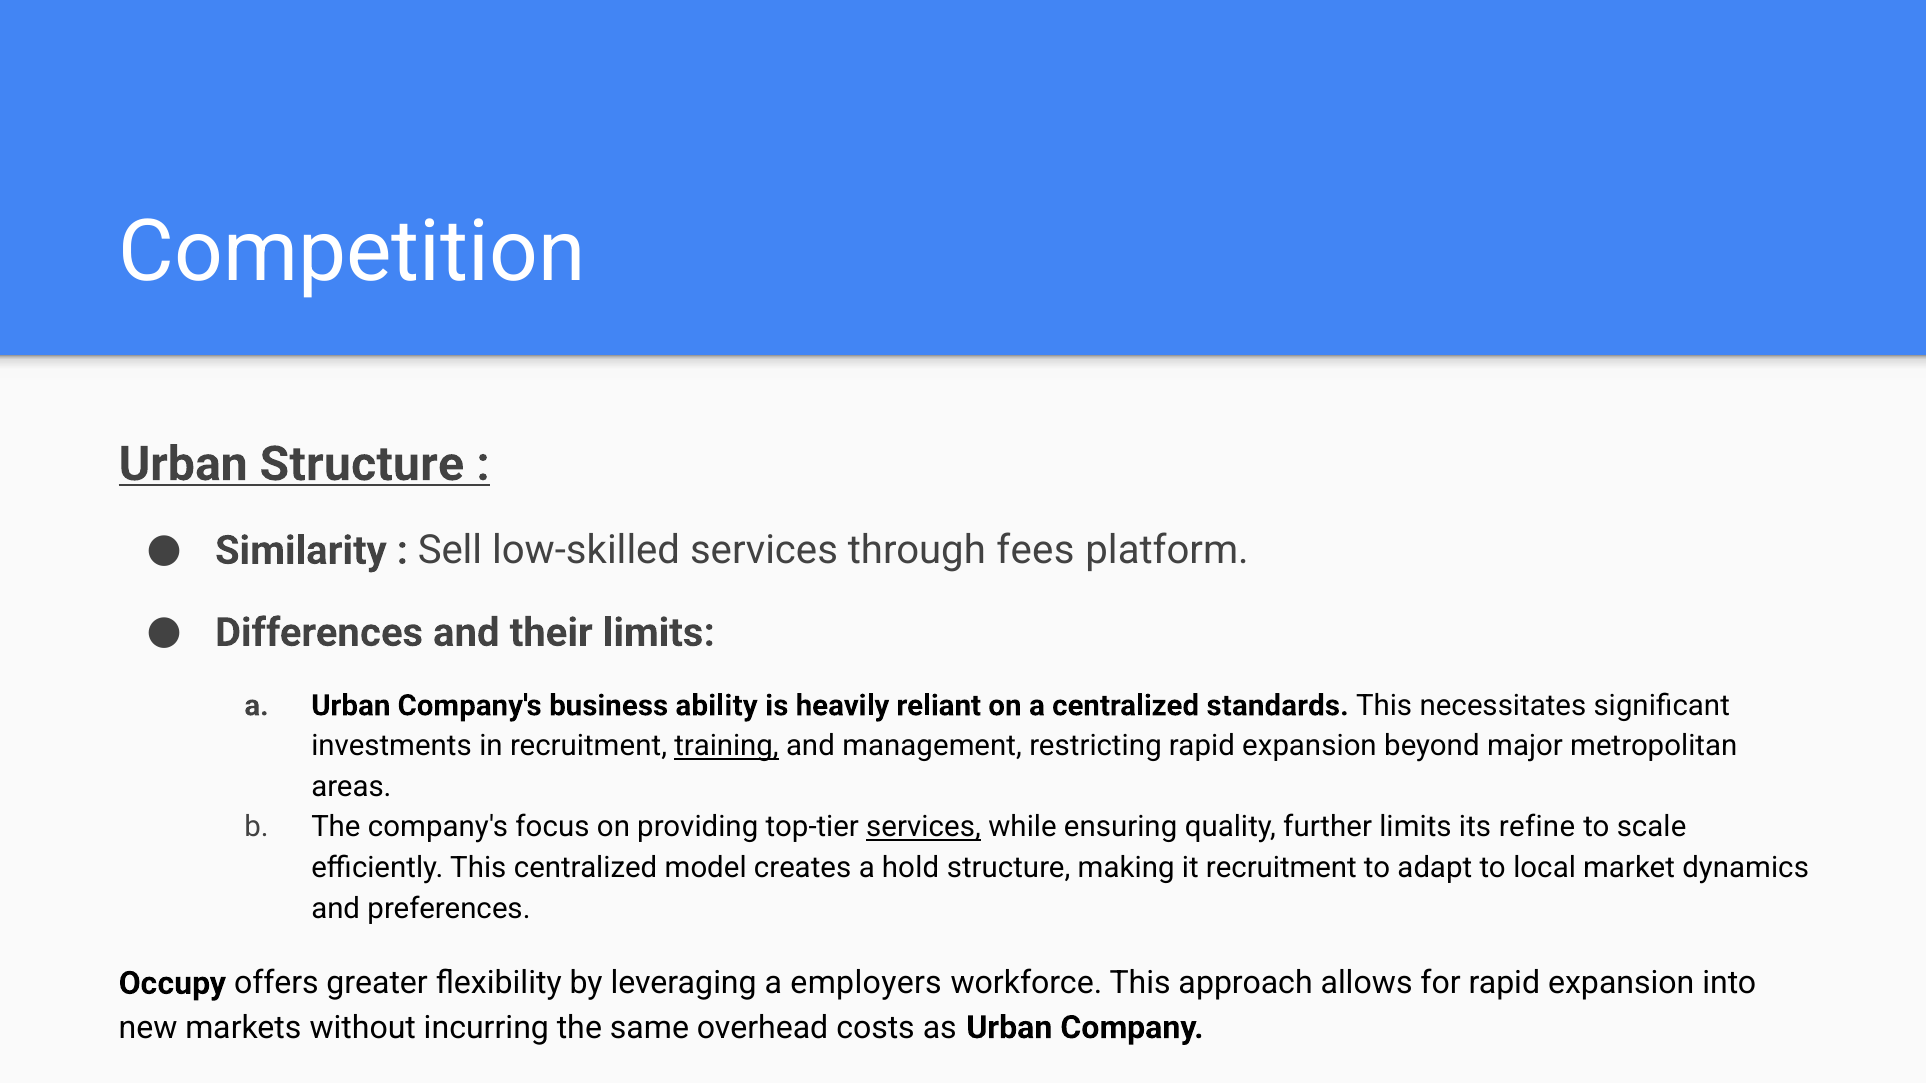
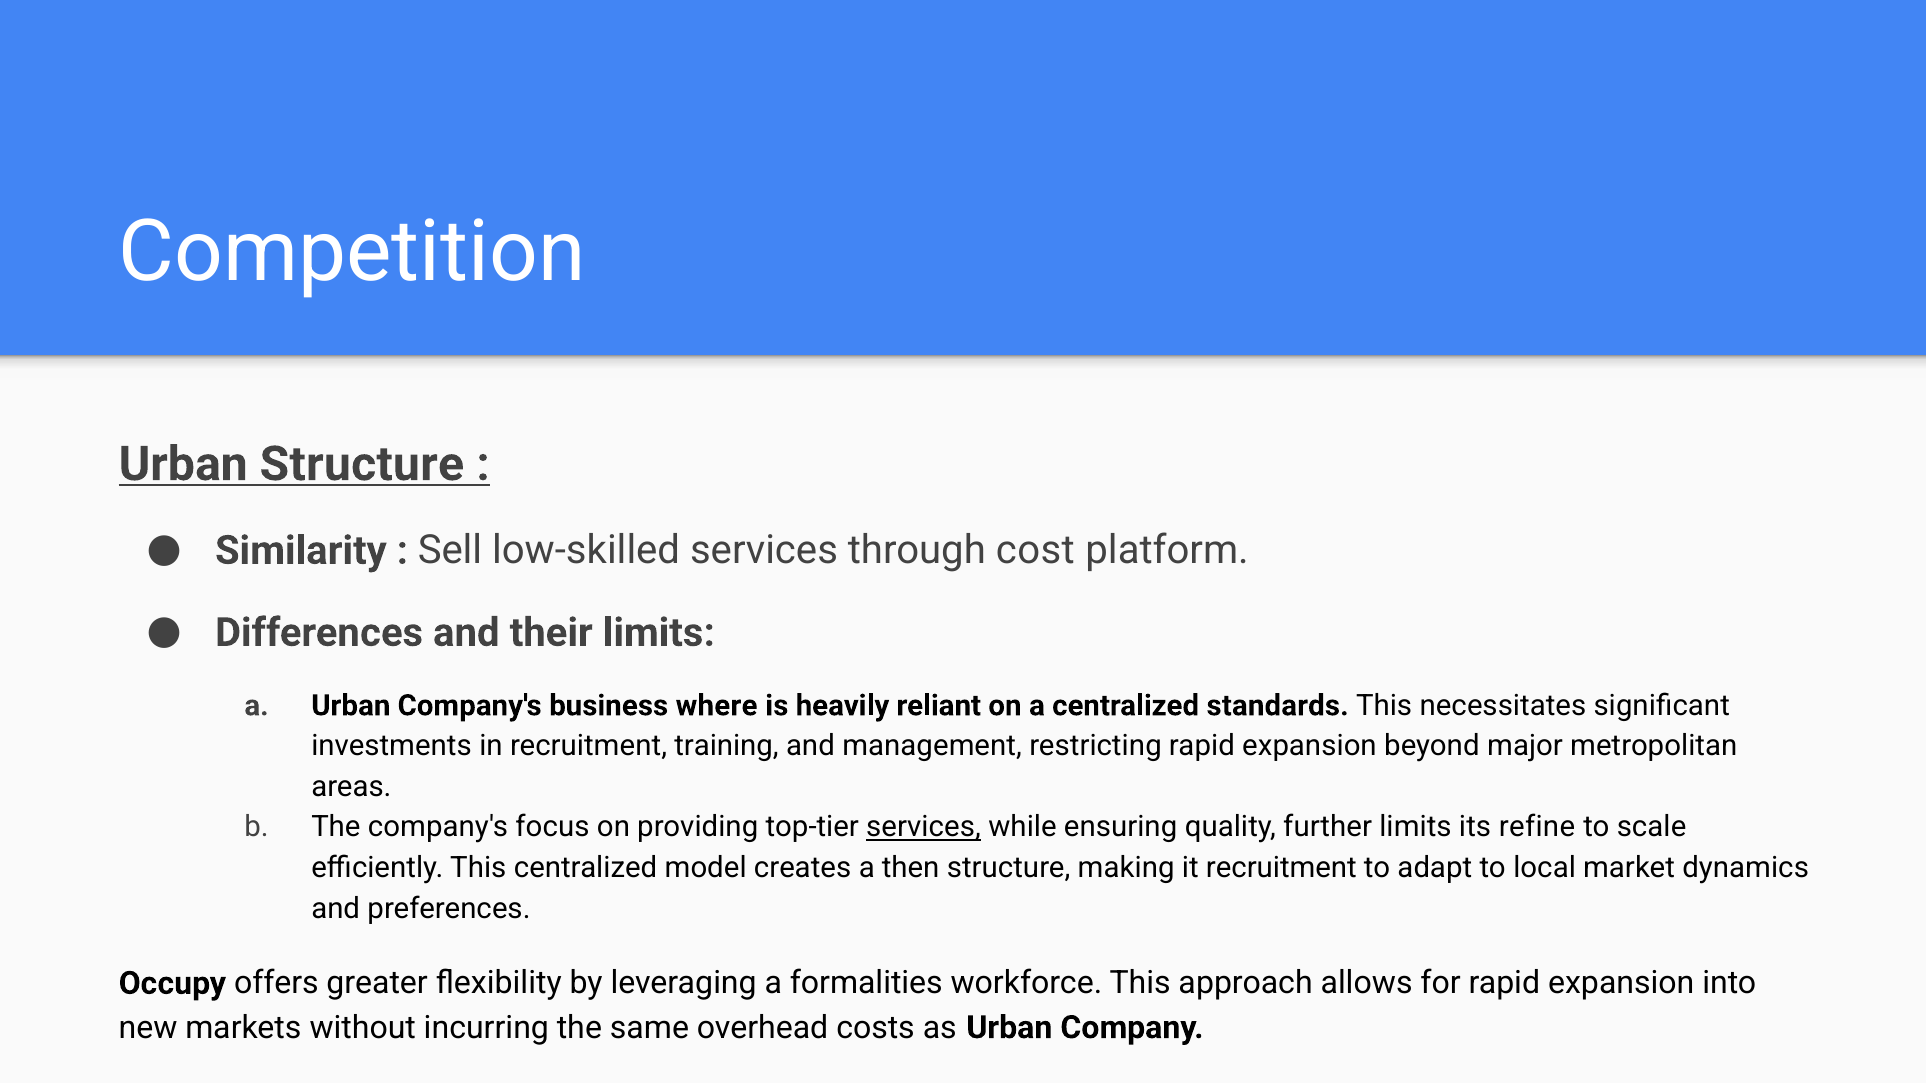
fees: fees -> cost
ability: ability -> where
training underline: present -> none
hold: hold -> then
employers: employers -> formalities
